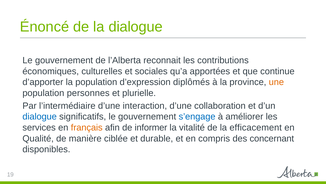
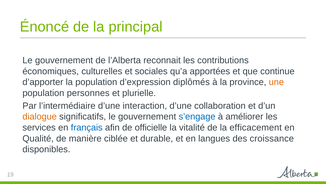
la dialogue: dialogue -> principal
dialogue at (40, 116) colour: blue -> orange
français colour: orange -> blue
informer: informer -> officielle
compris: compris -> langues
concernant: concernant -> croissance
